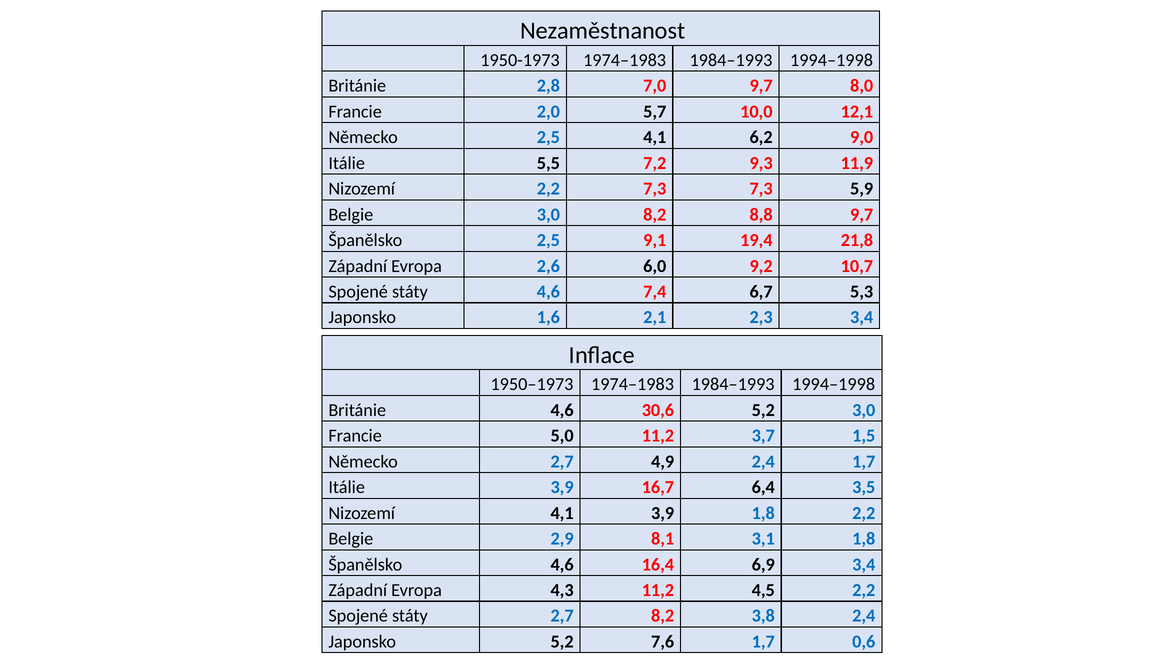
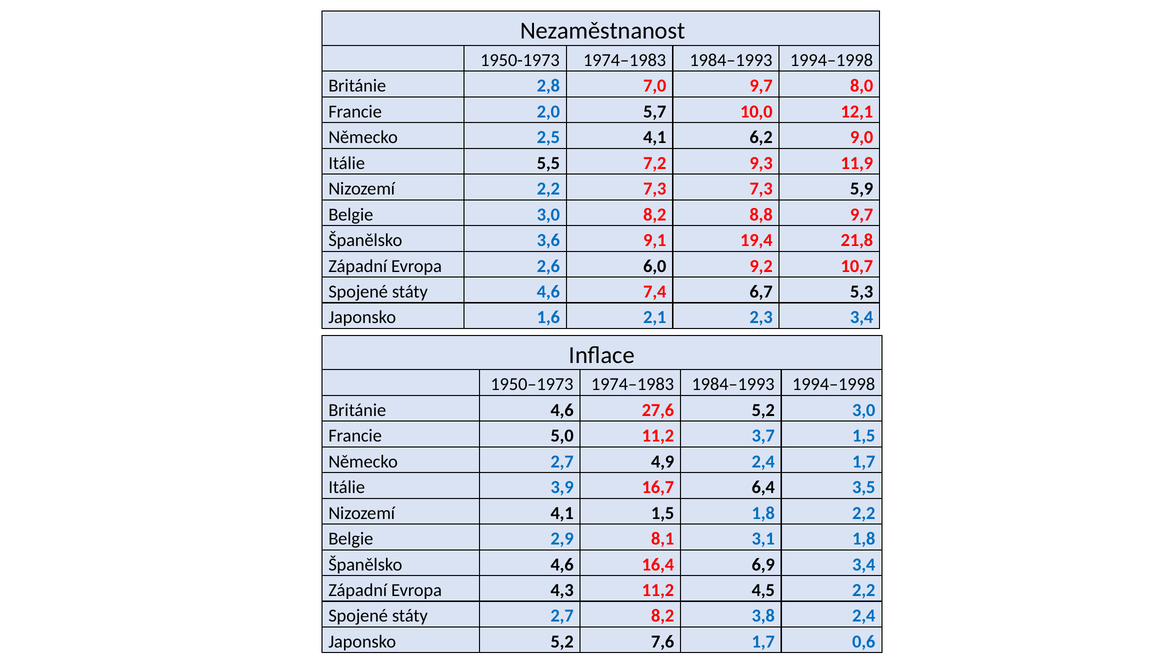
Španělsko 2,5: 2,5 -> 3,6
30,6: 30,6 -> 27,6
4,1 3,9: 3,9 -> 1,5
